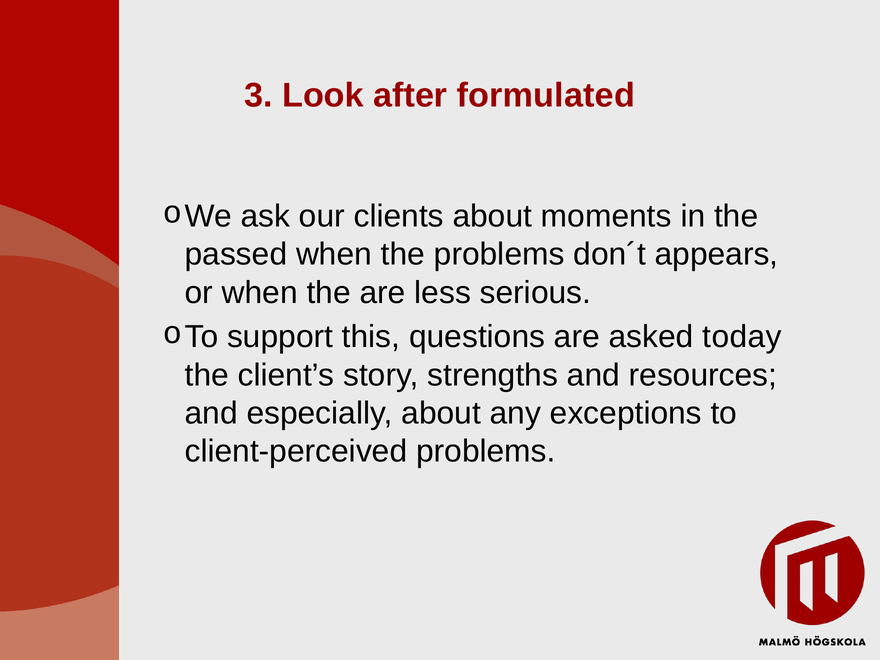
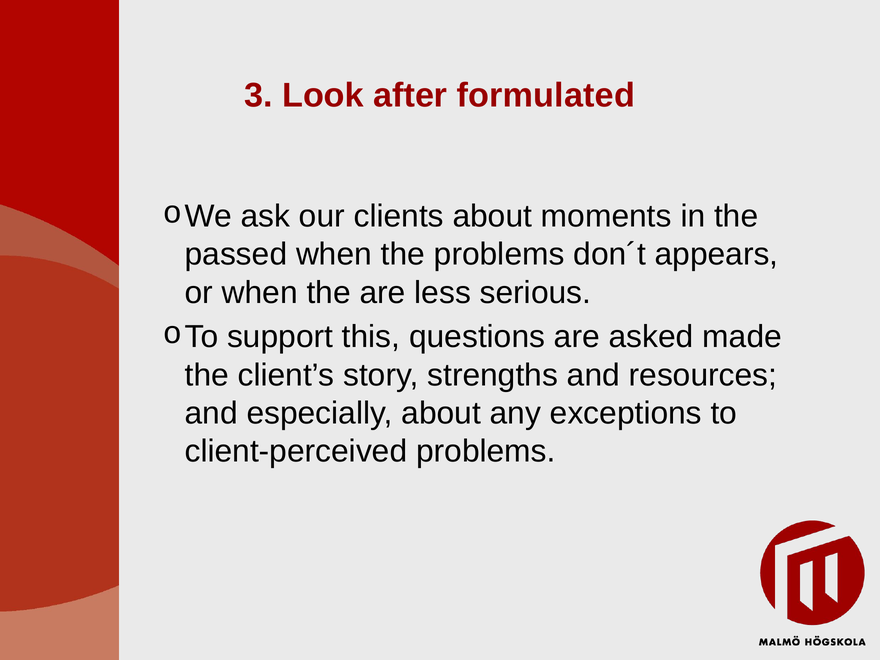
today: today -> made
